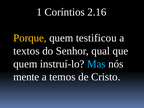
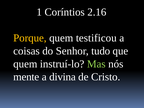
textos: textos -> coisas
qual: qual -> tudo
Mas colour: light blue -> light green
temos: temos -> divina
